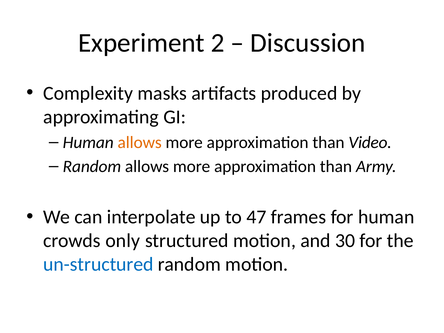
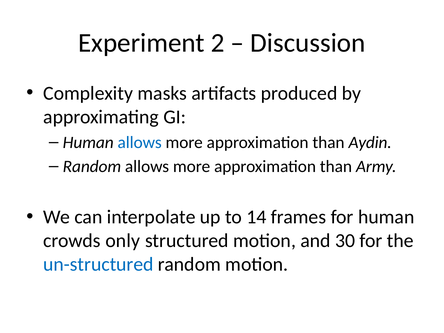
allows at (140, 142) colour: orange -> blue
Video: Video -> Aydin
47: 47 -> 14
